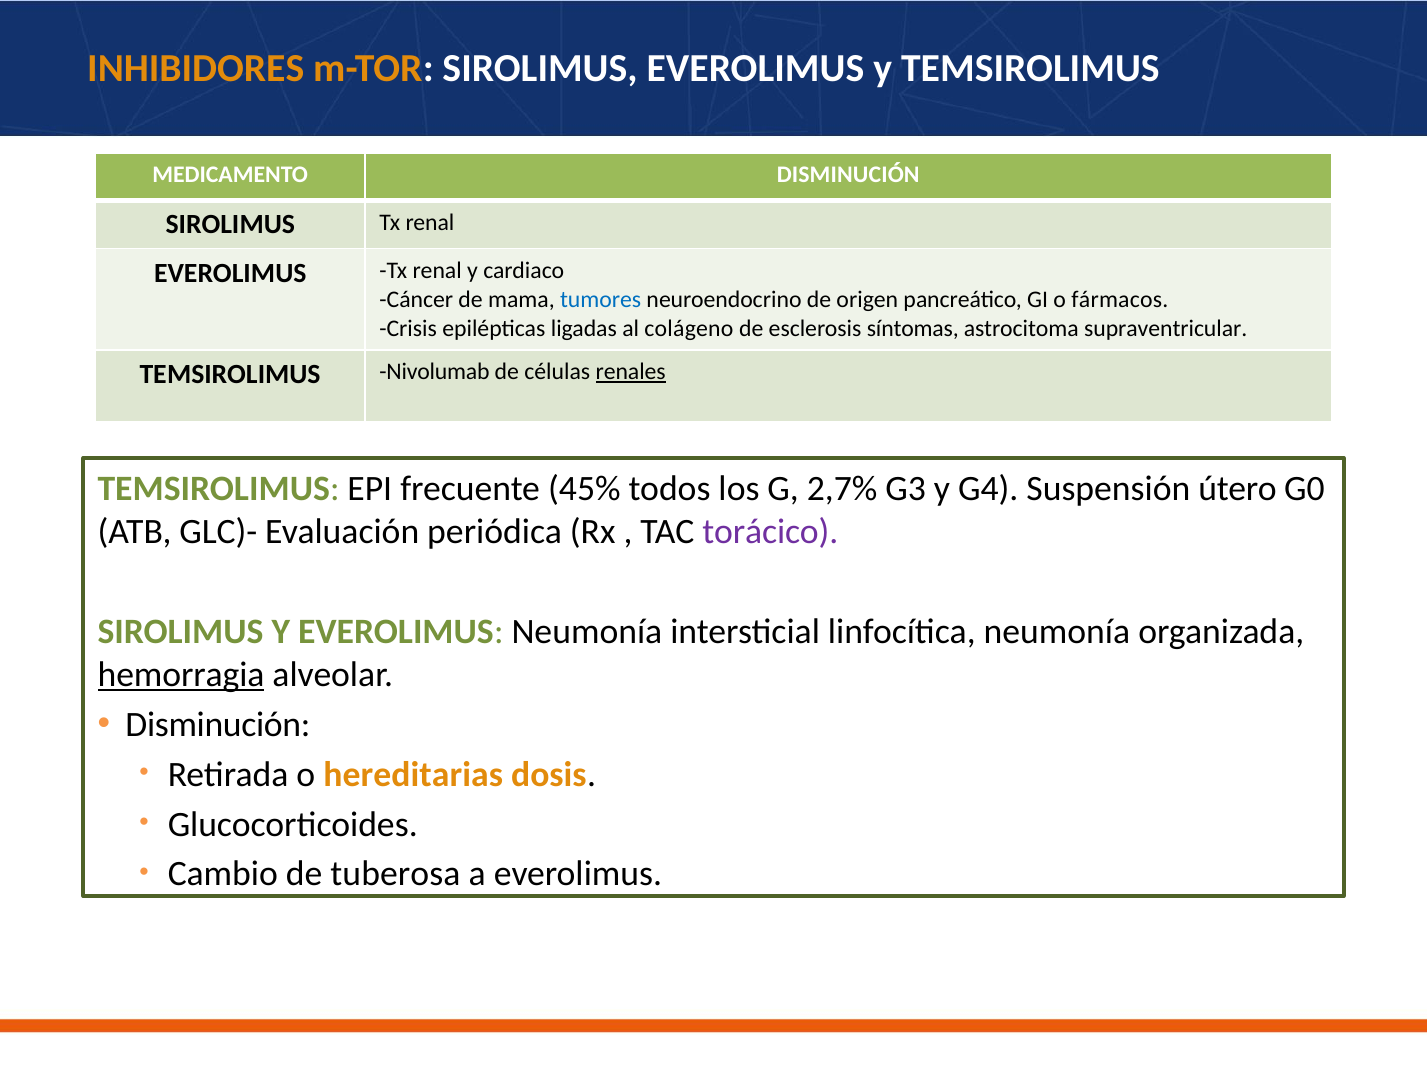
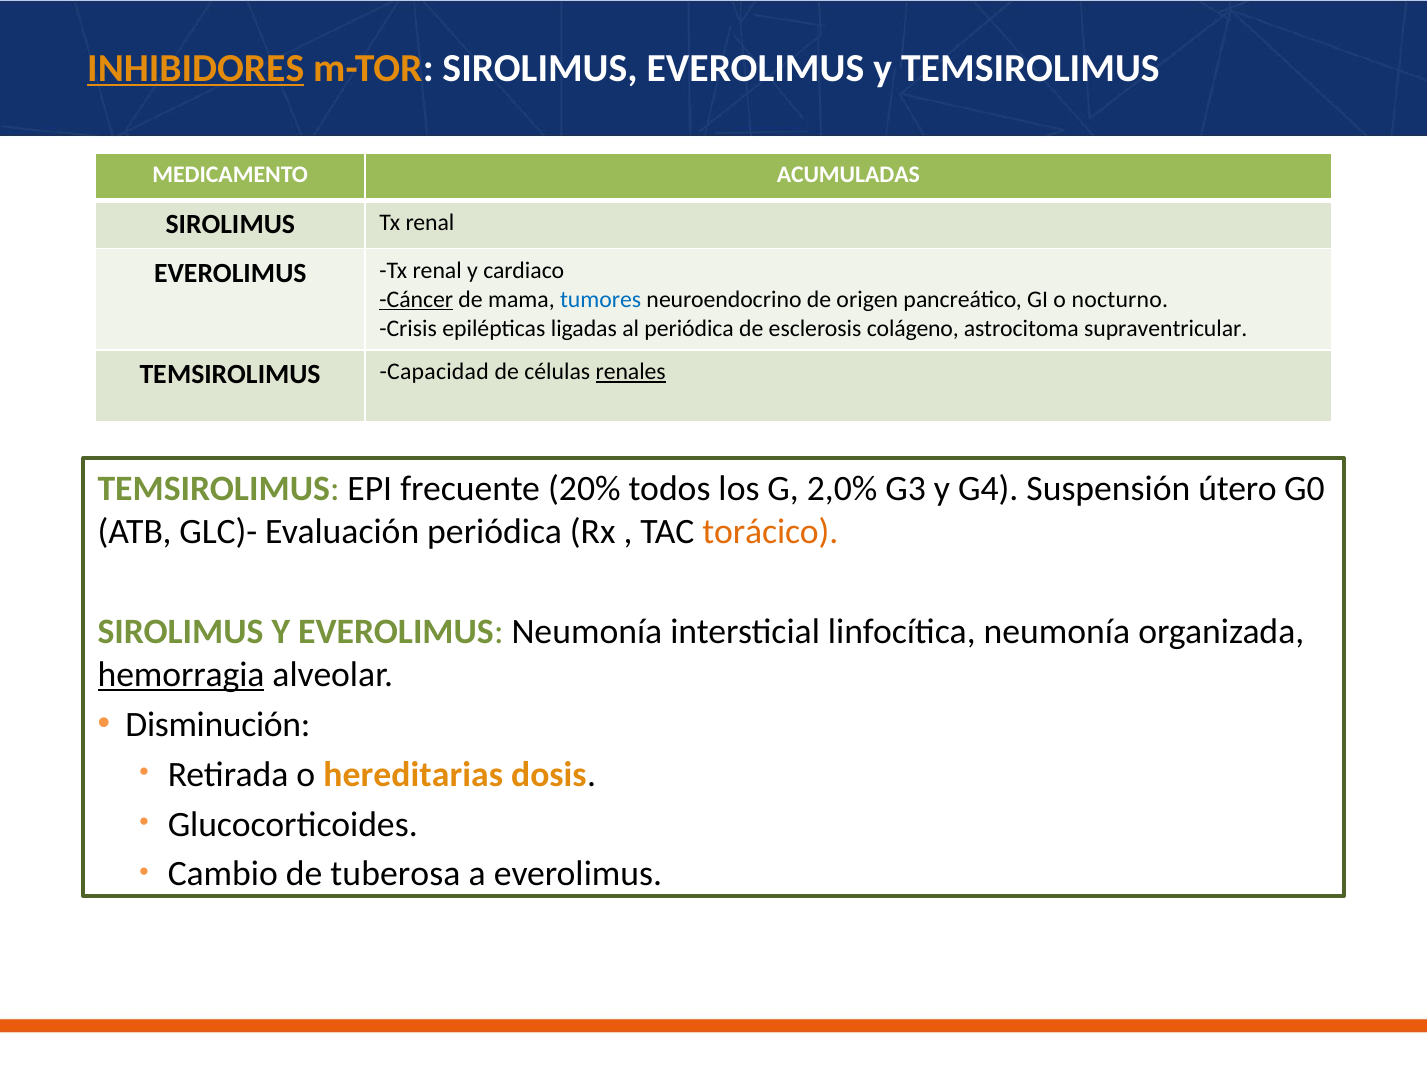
INHIBIDORES underline: none -> present
MEDICAMENTO DISMINUCIÓN: DISMINUCIÓN -> ACUMULADAS
Cáncer underline: none -> present
fármacos: fármacos -> nocturno
al colágeno: colágeno -> periódica
síntomas: síntomas -> colágeno
Nivolumab: Nivolumab -> Capacidad
45%: 45% -> 20%
2,7%: 2,7% -> 2,0%
torácico colour: purple -> orange
